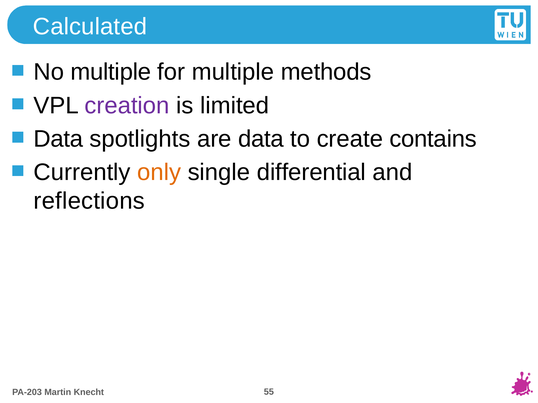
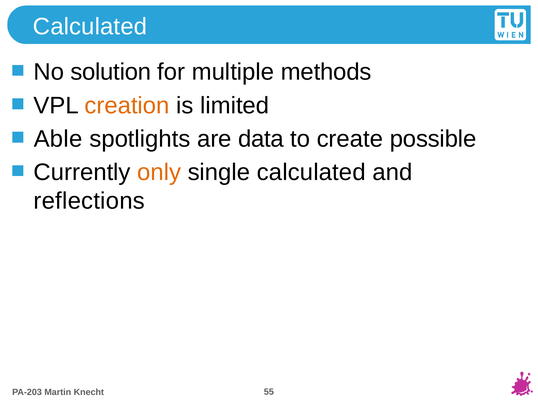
No multiple: multiple -> solution
creation colour: purple -> orange
Data at (58, 139): Data -> Able
contains: contains -> possible
single differential: differential -> calculated
